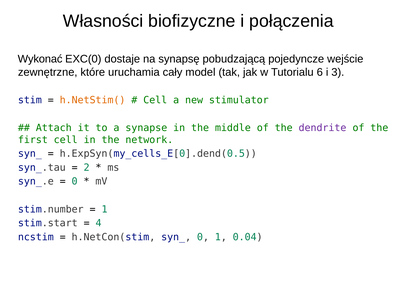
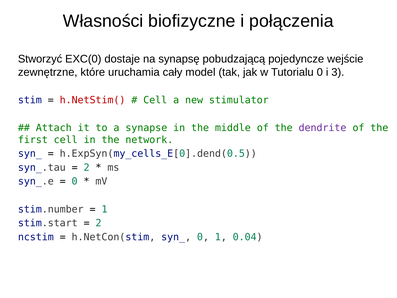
Wykonać: Wykonać -> Stworzyć
Tutorialu 6: 6 -> 0
h.NetStim( colour: orange -> red
4 at (99, 223): 4 -> 2
